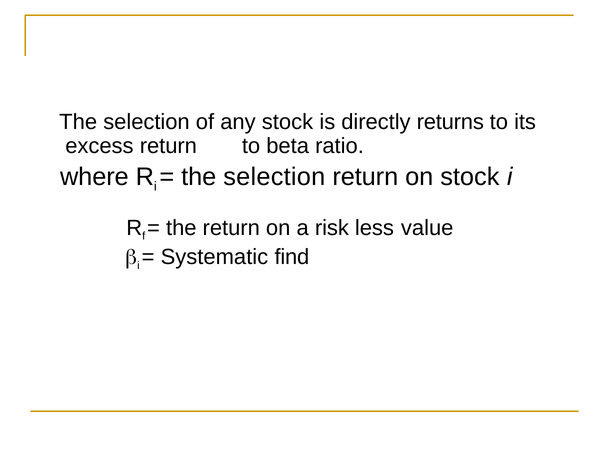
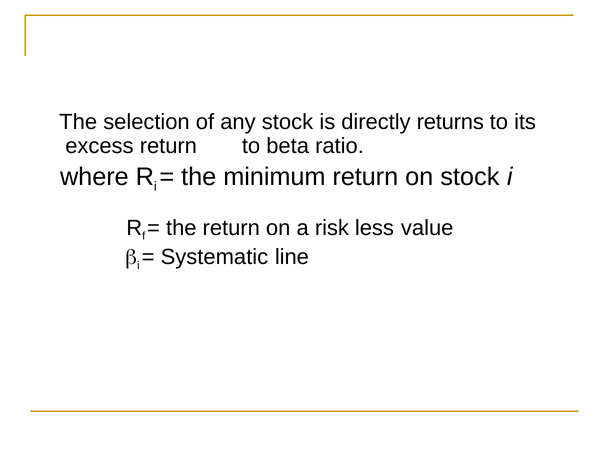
selection at (274, 177): selection -> minimum
find: find -> line
